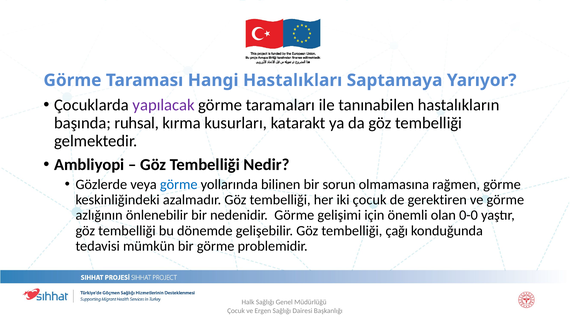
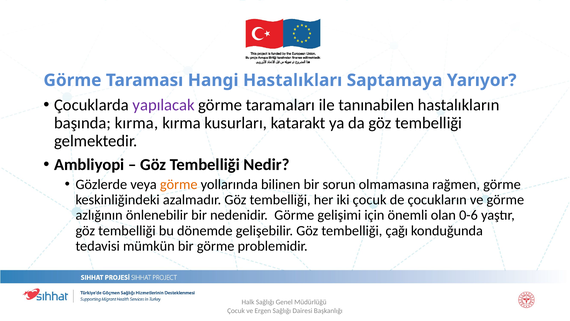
başında ruhsal: ruhsal -> kırma
görme at (179, 184) colour: blue -> orange
gerektiren: gerektiren -> çocukların
0-0: 0-0 -> 0-6
